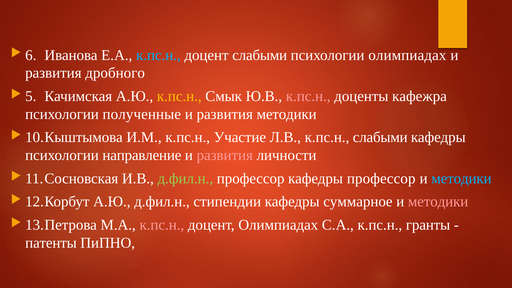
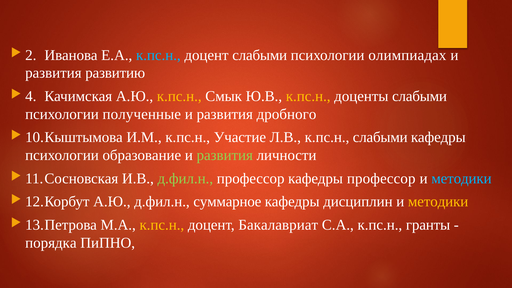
6: 6 -> 2
дробного: дробного -> развитию
5: 5 -> 4
к.пс.н at (308, 96) colour: pink -> yellow
доценты кафежра: кафежра -> слабыми
развития методики: методики -> дробного
направление: направление -> образование
развития at (225, 155) colour: pink -> light green
стипендии: стипендии -> суммарное
суммарное: суммарное -> дисциплин
методики at (438, 202) colour: pink -> yellow
к.пс.н at (162, 225) colour: pink -> yellow
доцент Олимпиадах: Олимпиадах -> Бакалавриат
патенты: патенты -> порядка
